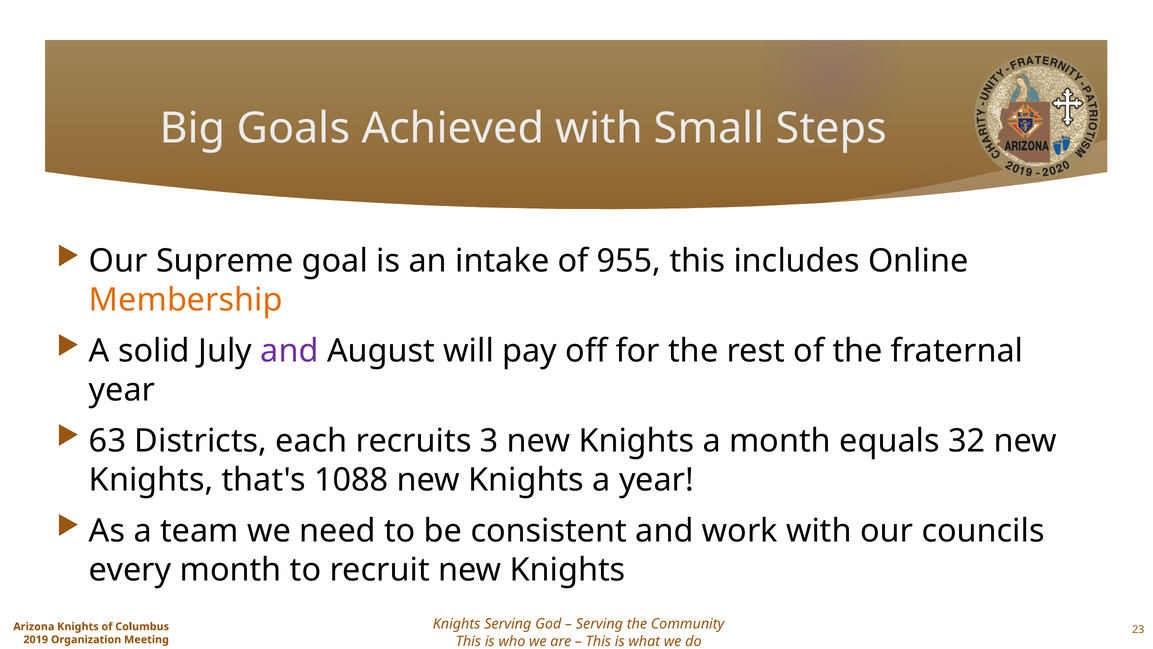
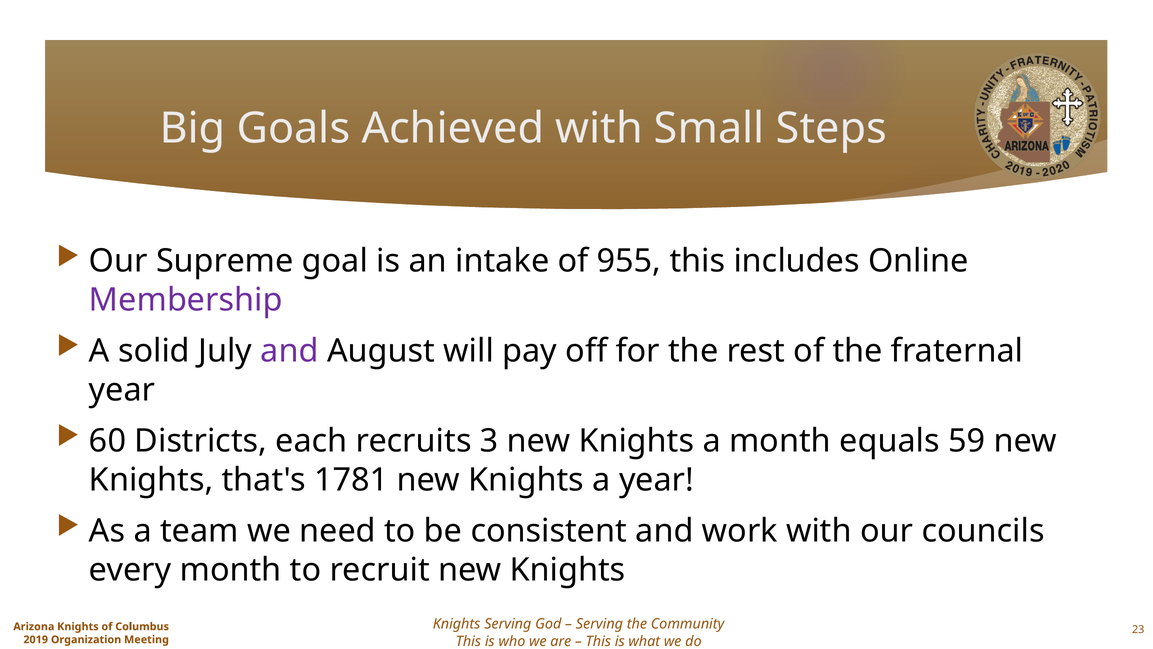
Membership colour: orange -> purple
63: 63 -> 60
32: 32 -> 59
1088: 1088 -> 1781
